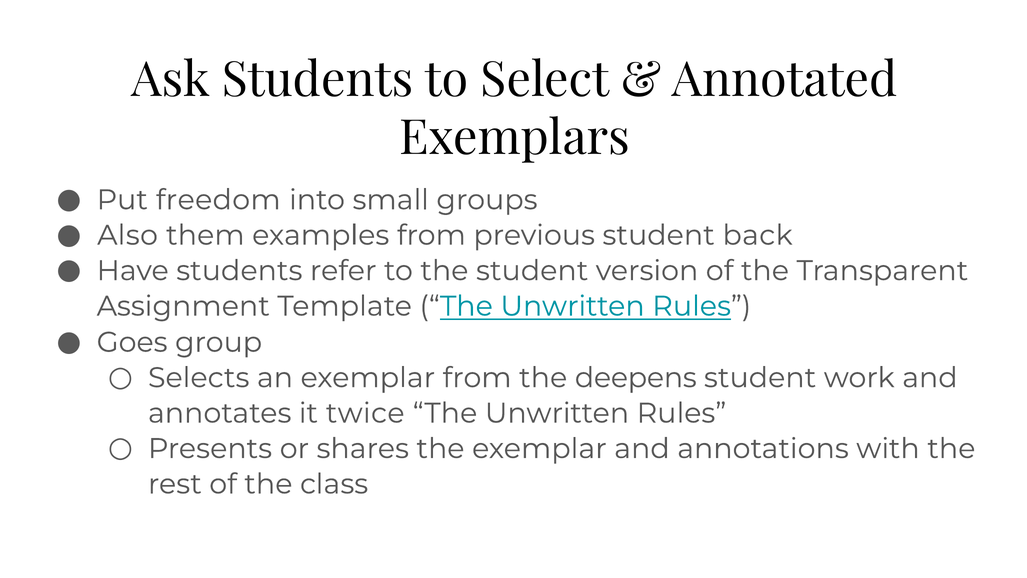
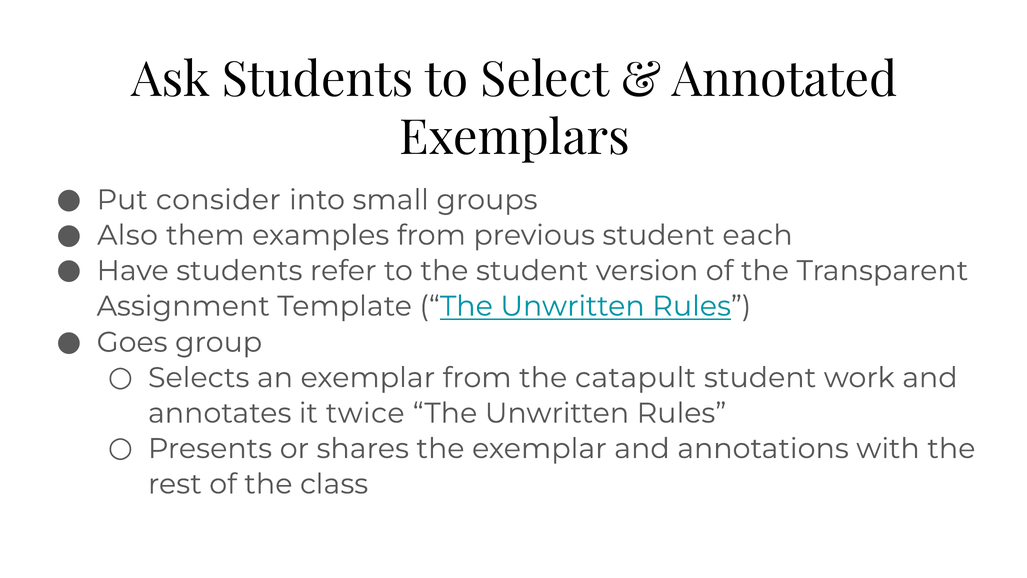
freedom: freedom -> consider
back: back -> each
deepens: deepens -> catapult
